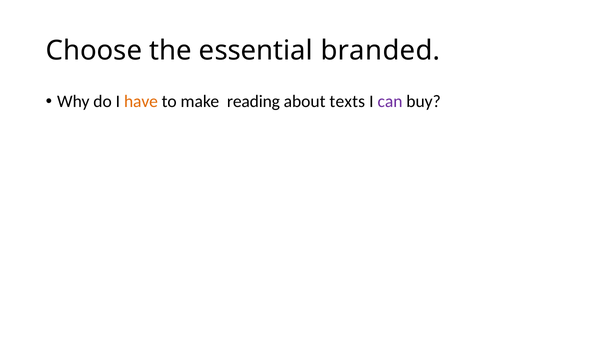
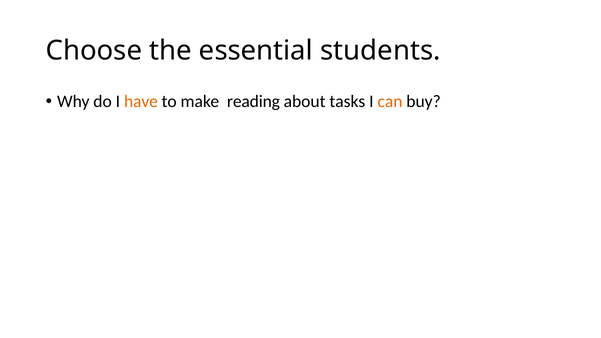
branded: branded -> students
texts: texts -> tasks
can colour: purple -> orange
